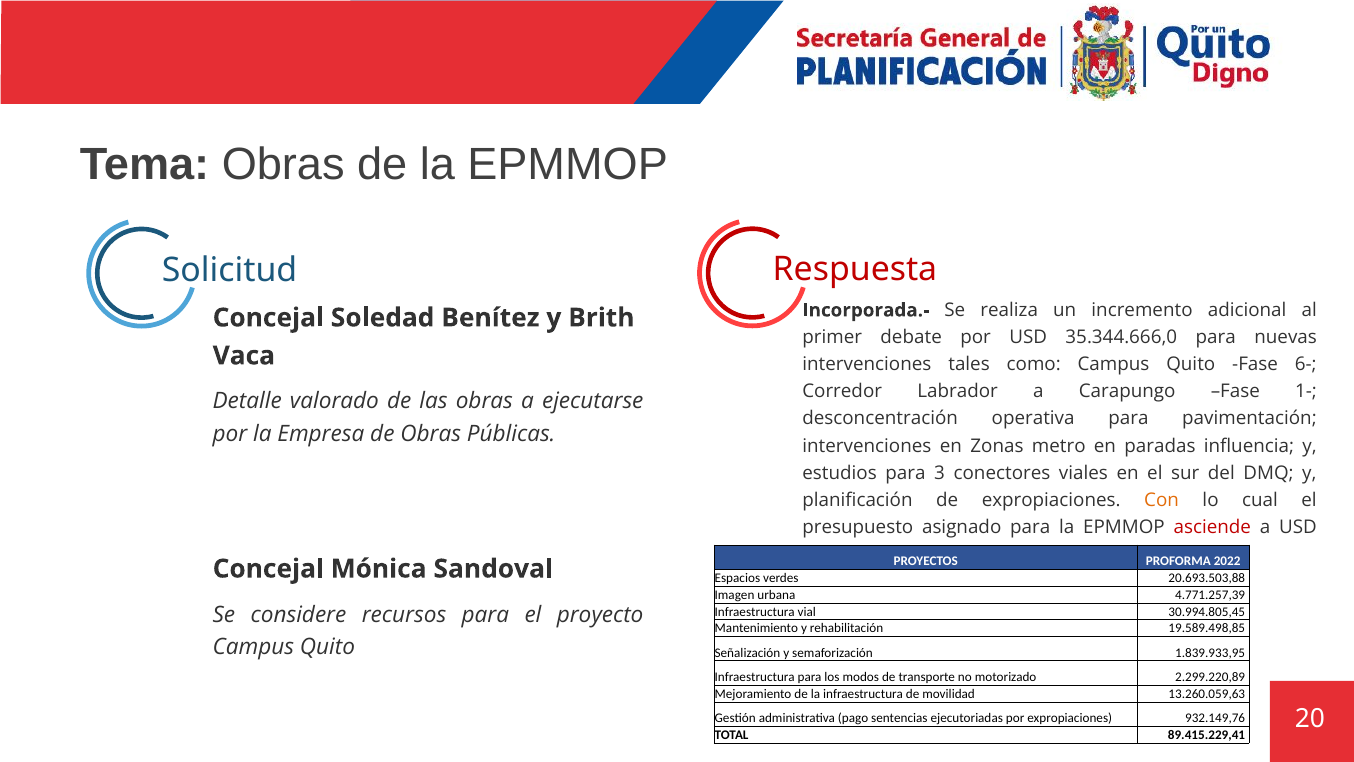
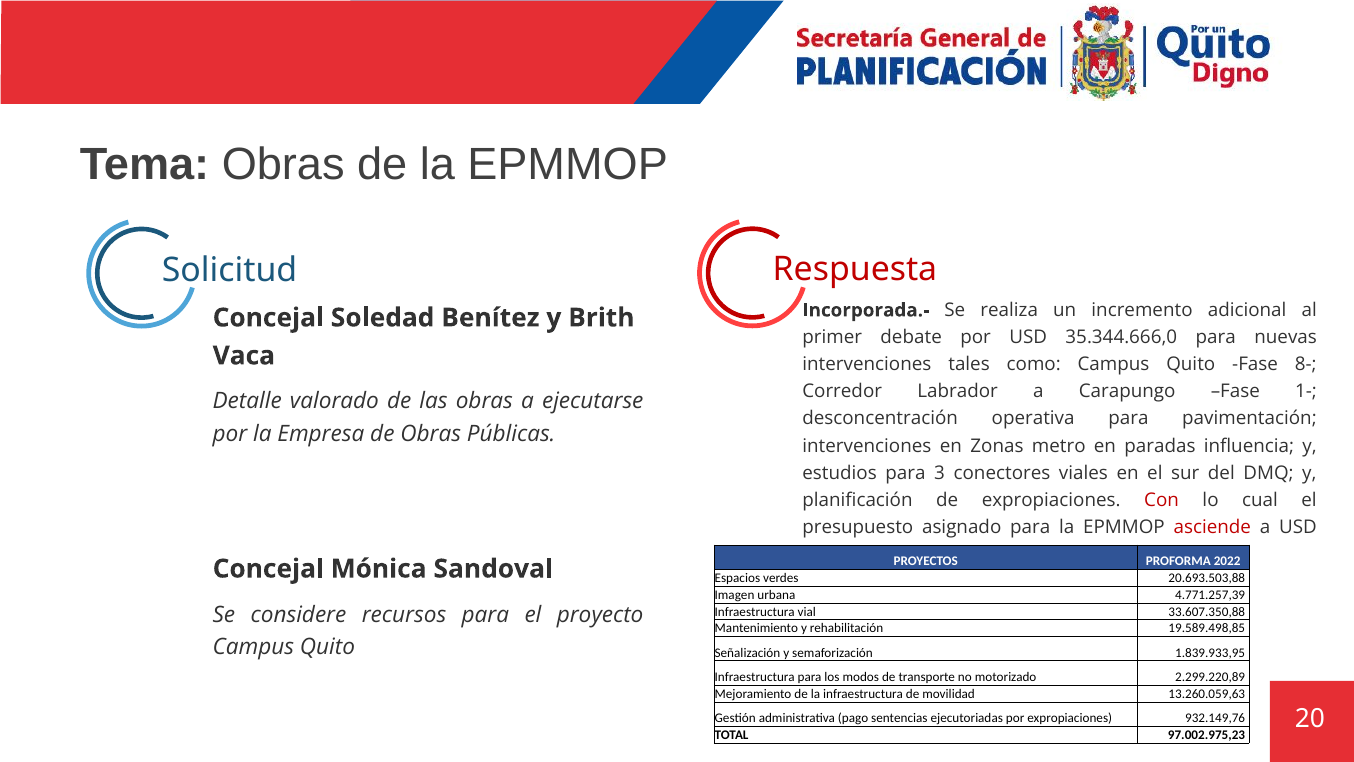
6-: 6- -> 8-
Con colour: orange -> red
30.994.805,45: 30.994.805,45 -> 33.607.350,88
89.415.229,41: 89.415.229,41 -> 97.002.975,23
